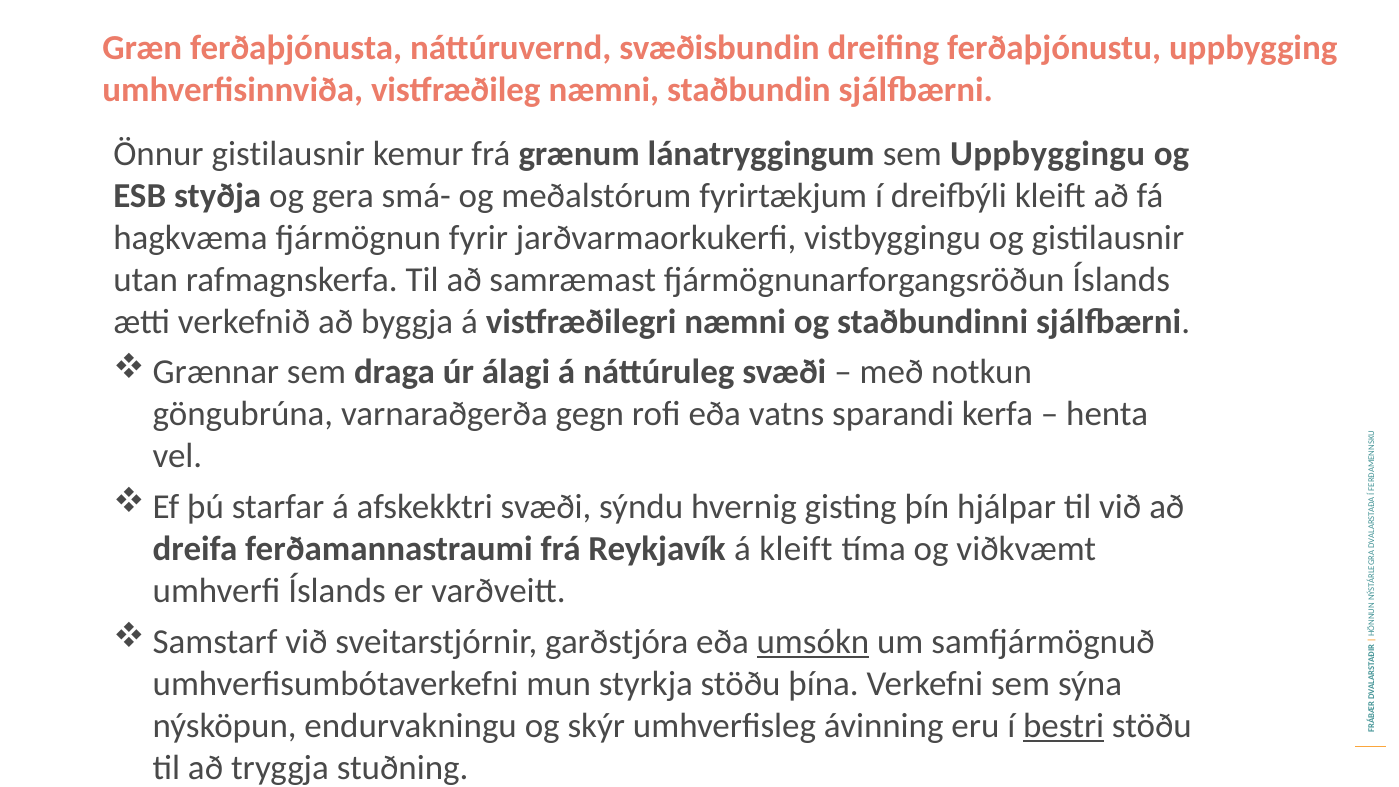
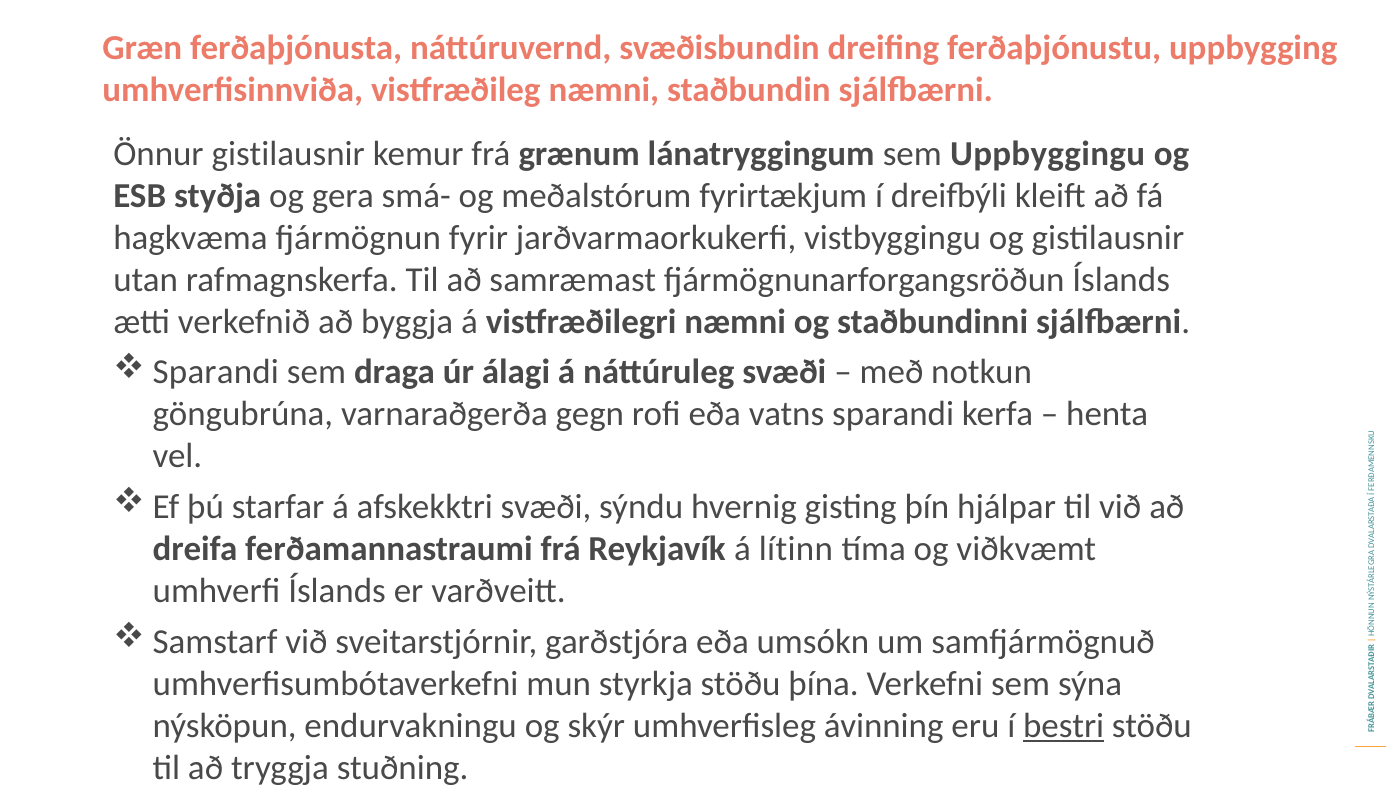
Grænnar at (216, 372): Grænnar -> Sparandi
á kleift: kleift -> lítinn
umsókn underline: present -> none
